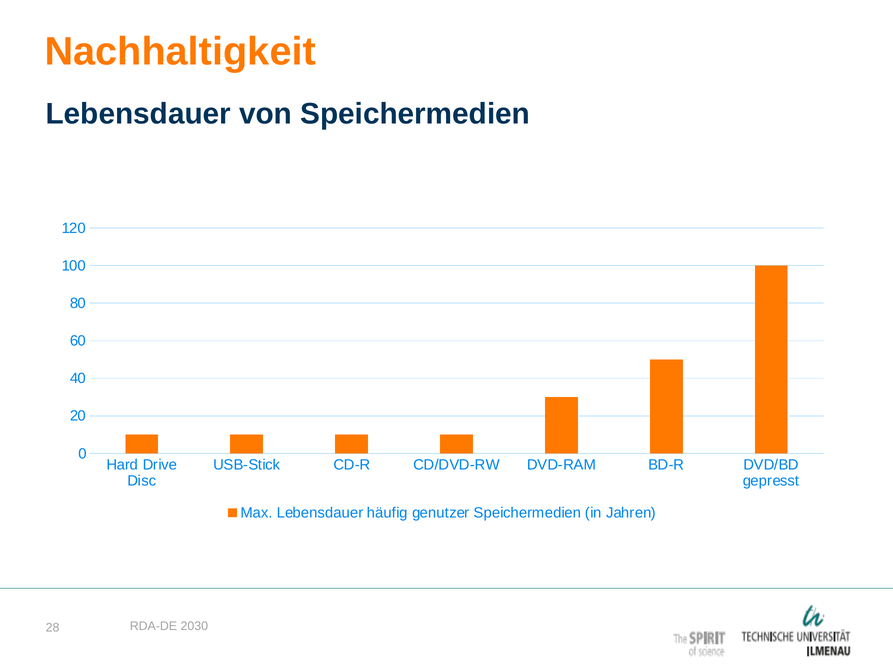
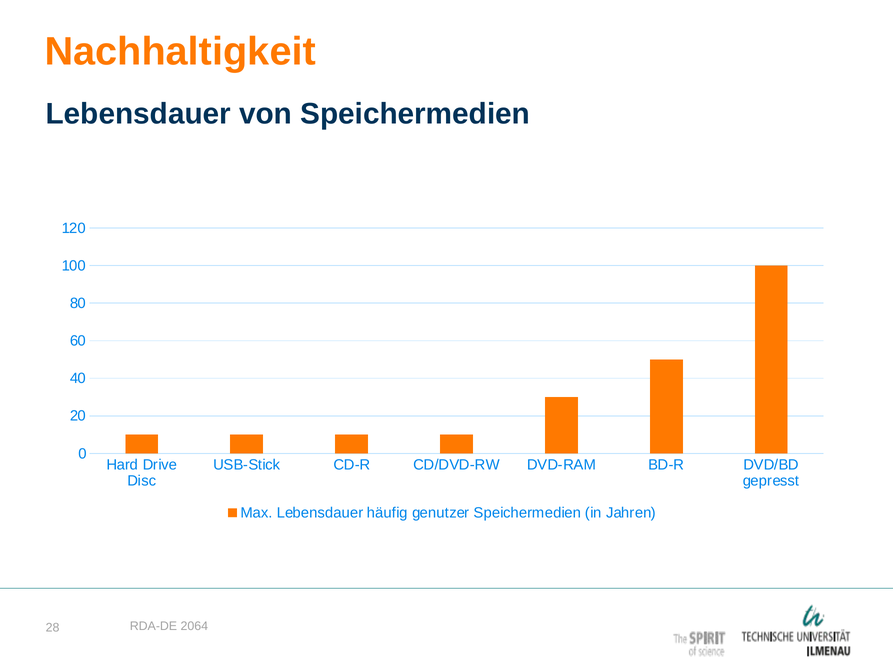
2030: 2030 -> 2064
